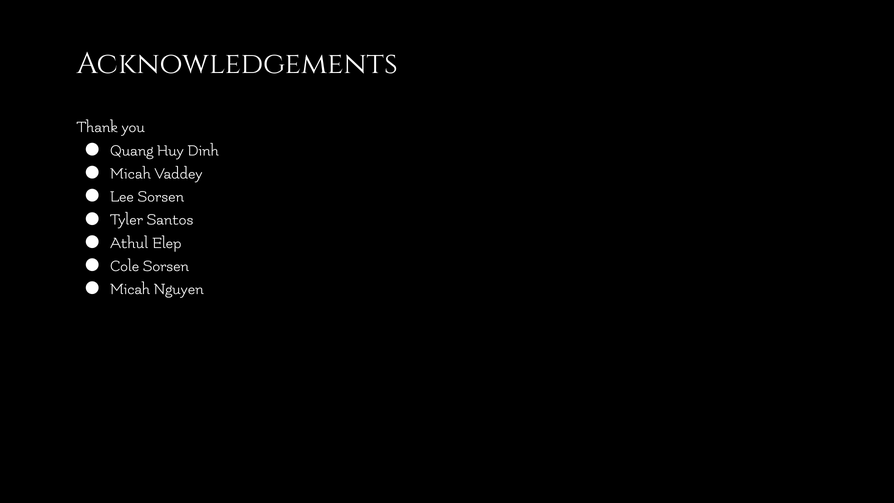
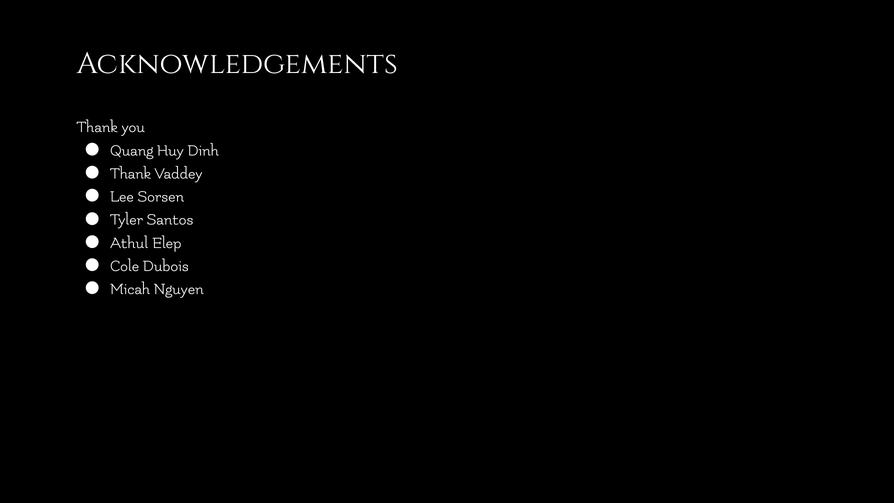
Micah at (130, 173): Micah -> Thank
Cole Sorsen: Sorsen -> Dubois
